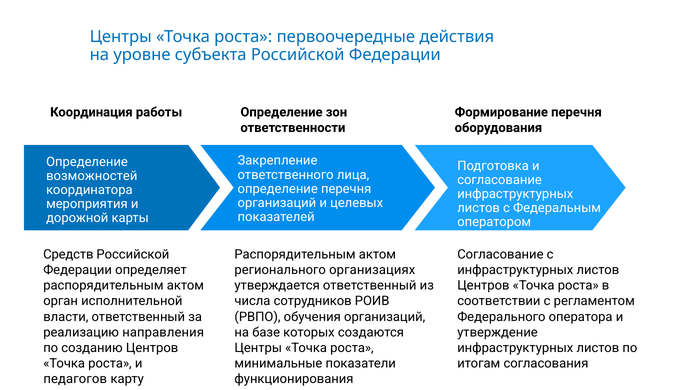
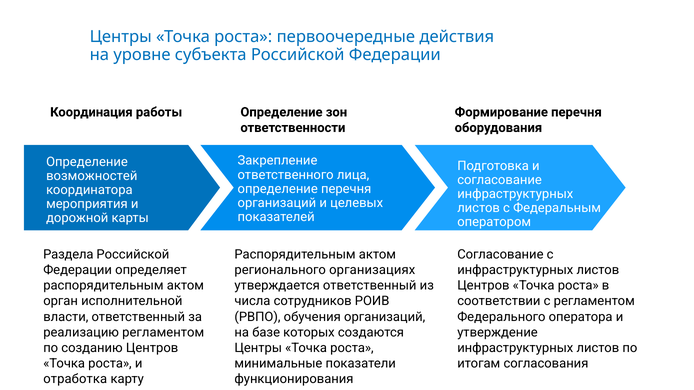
Средств: Средств -> Раздела
реализацию направления: направления -> регламентом
педагогов: педагогов -> отработка
